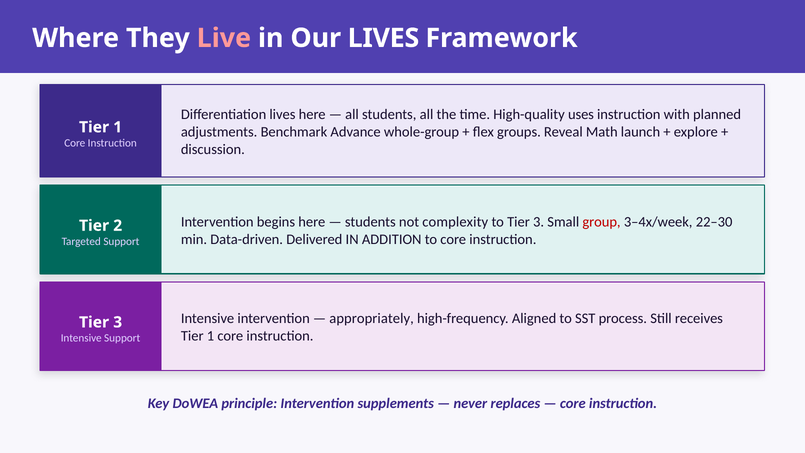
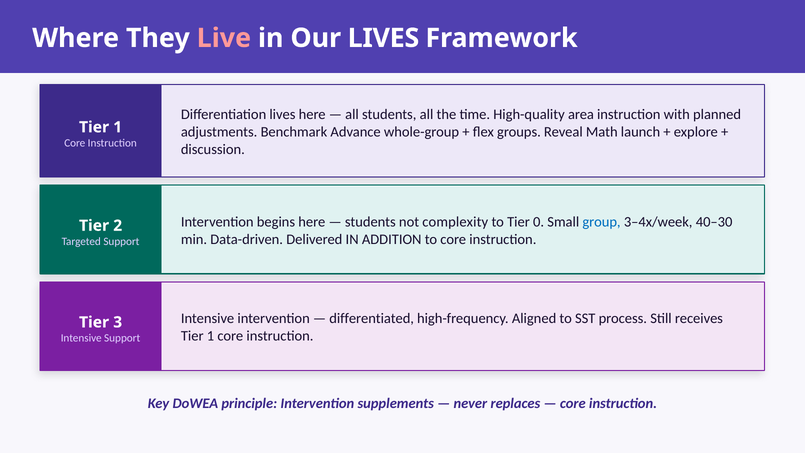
uses: uses -> area
to Tier 3: 3 -> 0
group colour: red -> blue
22–30: 22–30 -> 40–30
appropriately: appropriately -> differentiated
